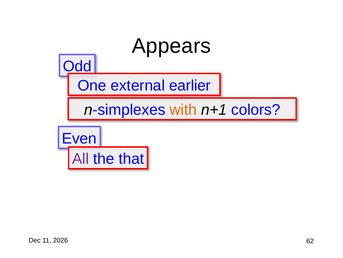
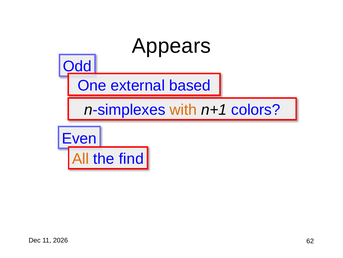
earlier: earlier -> based
All colour: purple -> orange
that: that -> find
